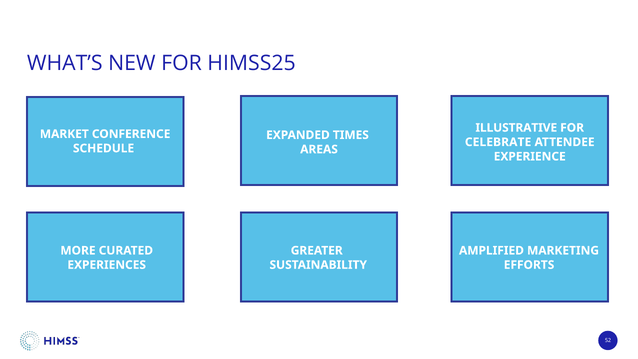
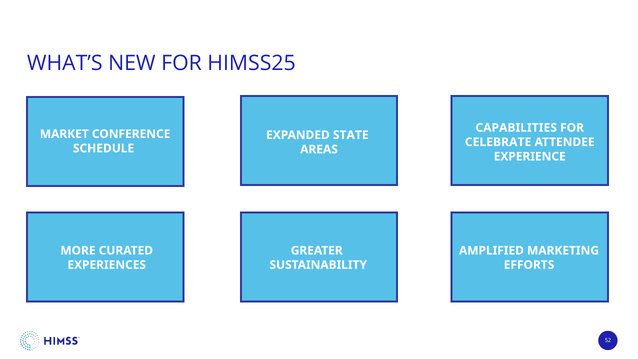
ILLUSTRATIVE: ILLUSTRATIVE -> CAPABILITIES
TIMES: TIMES -> STATE
